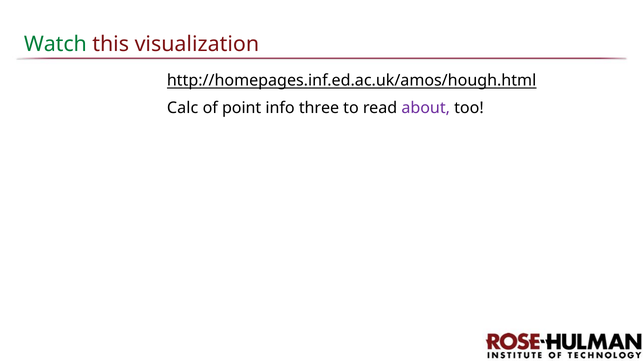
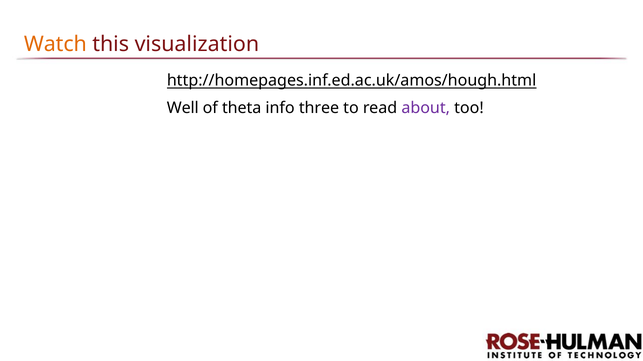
Watch colour: green -> orange
Calc: Calc -> Well
point: point -> theta
